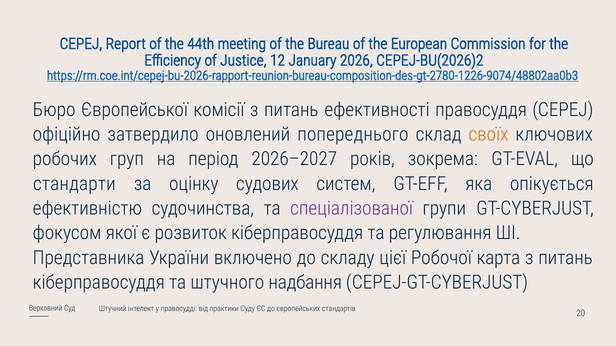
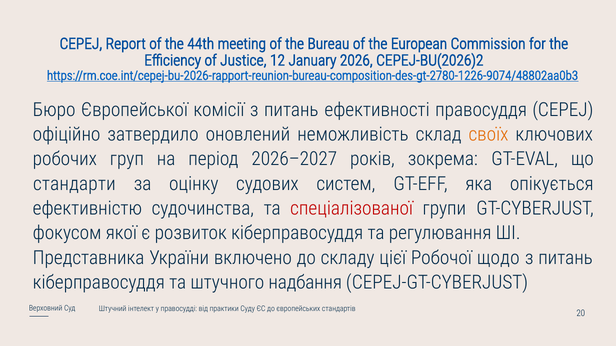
попереднього: попереднього -> неможливість
спеціалізованої colour: purple -> red
карта: карта -> щодо
